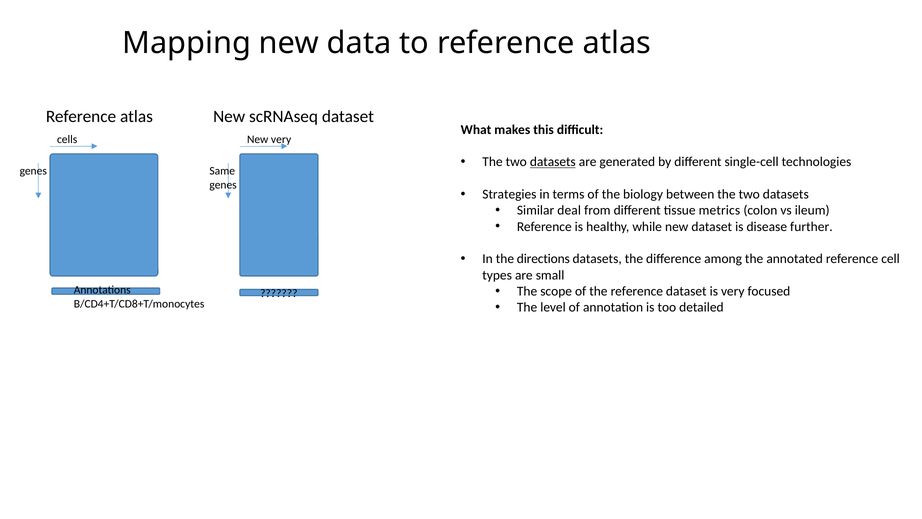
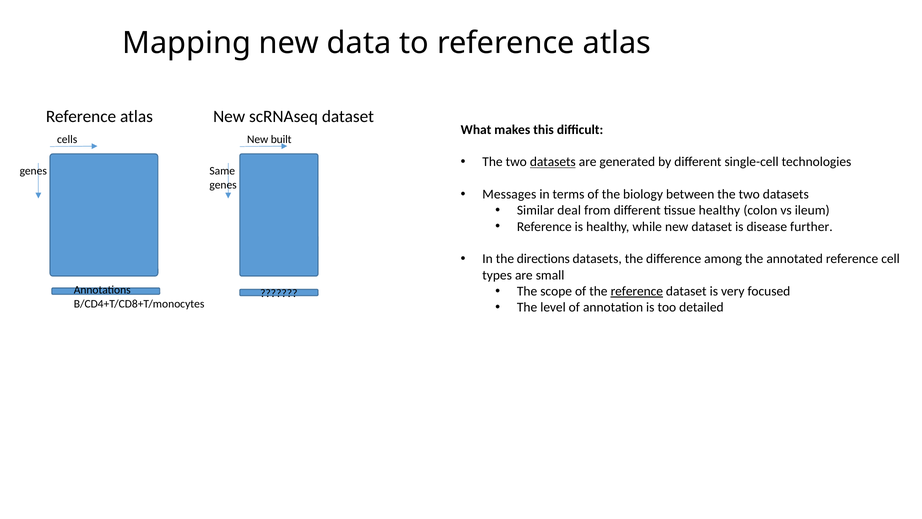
New very: very -> built
Strategies: Strategies -> Messages
tissue metrics: metrics -> healthy
reference at (637, 291) underline: none -> present
